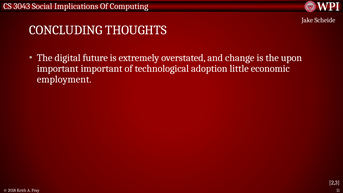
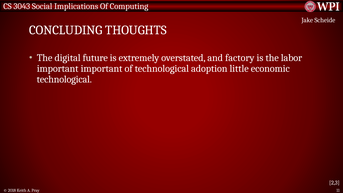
change: change -> factory
upon: upon -> labor
employment at (64, 79): employment -> technological
